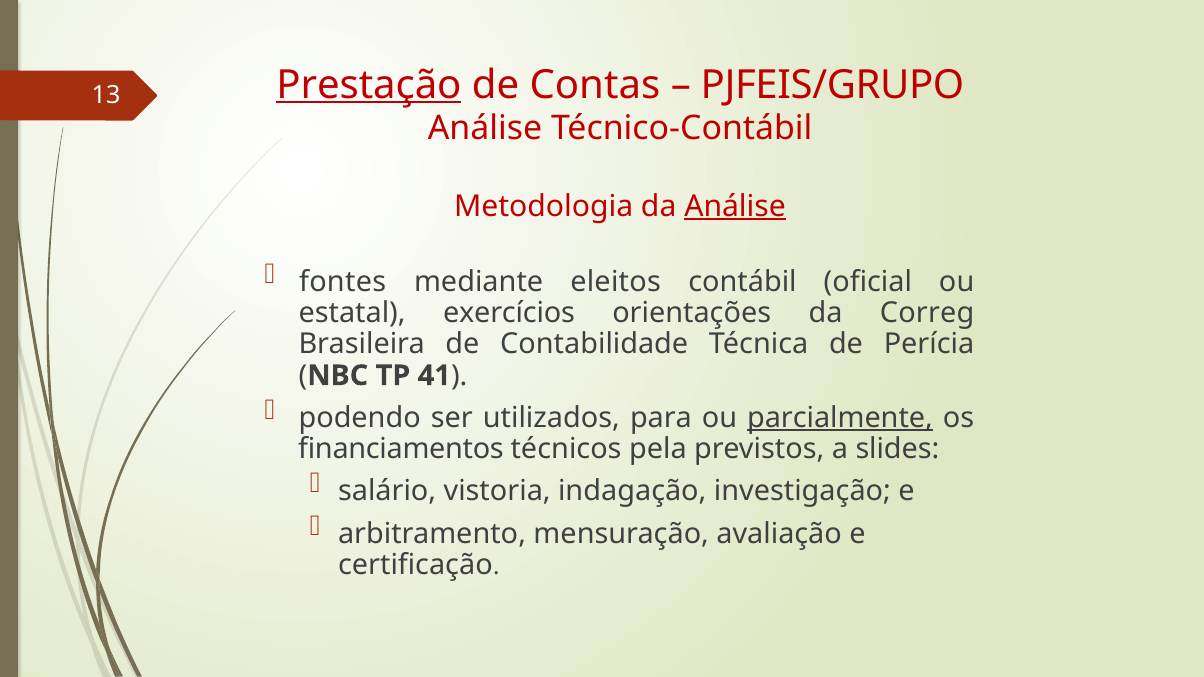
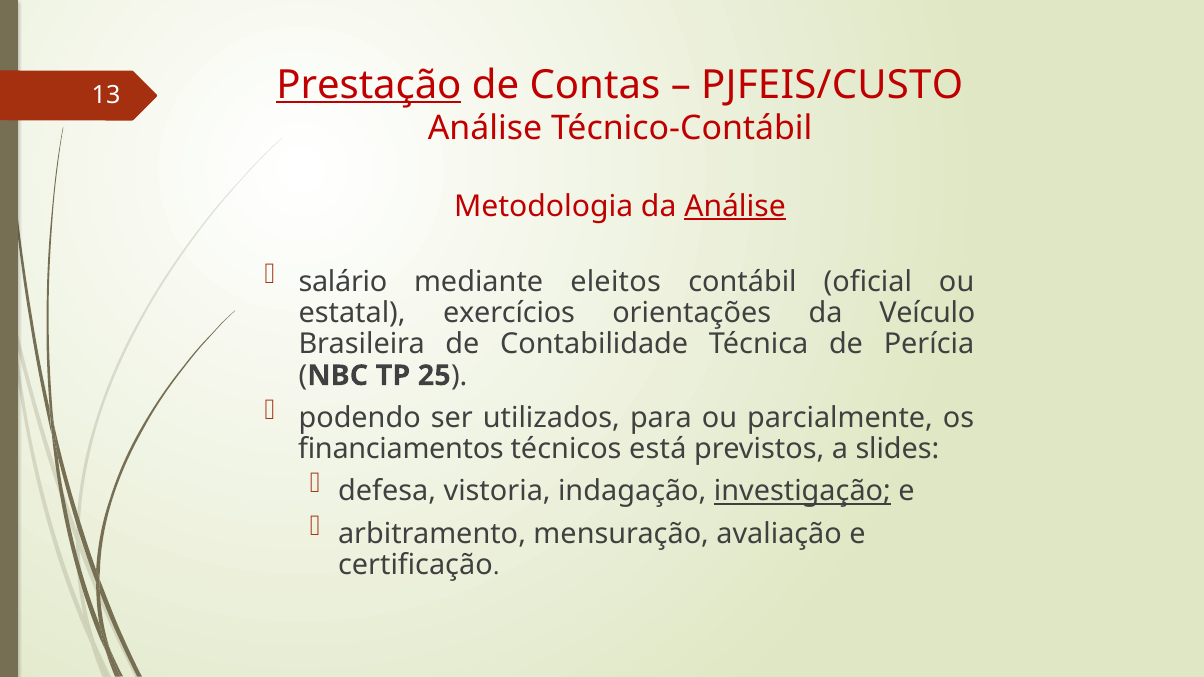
PJFEIS/GRUPO: PJFEIS/GRUPO -> PJFEIS/CUSTO
fontes: fontes -> salário
Correg: Correg -> Veículo
41: 41 -> 25
parcialmente underline: present -> none
pela: pela -> está
salário: salário -> defesa
investigação underline: none -> present
